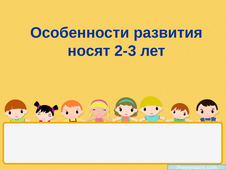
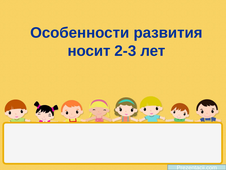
носят: носят -> носит
